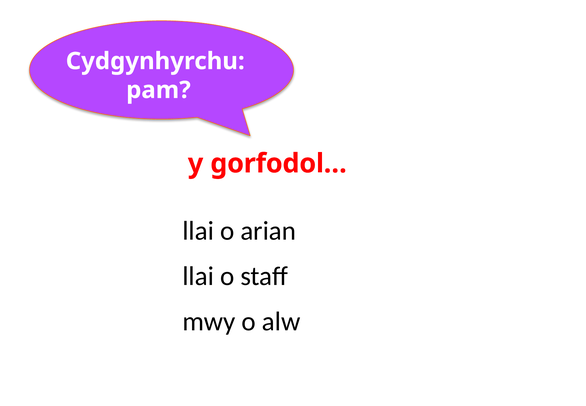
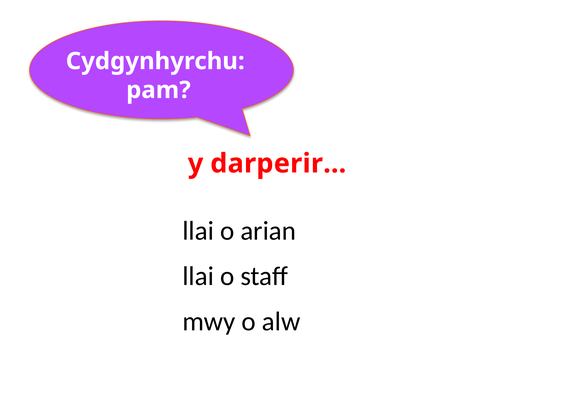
gorfodol…: gorfodol… -> darperir…
